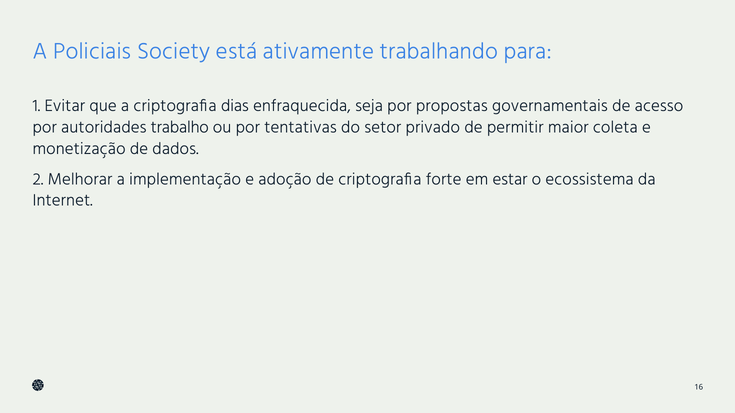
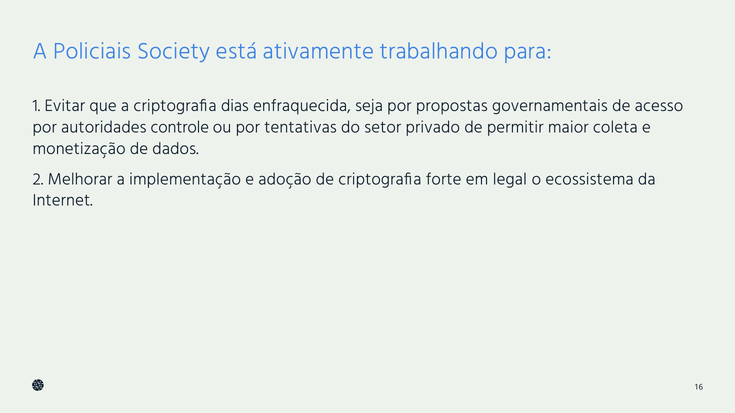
trabalho: trabalho -> controle
estar: estar -> legal
